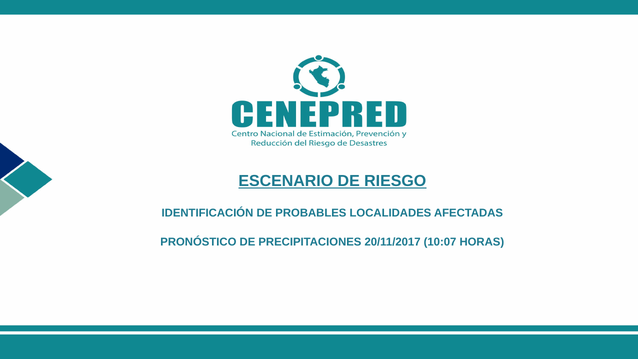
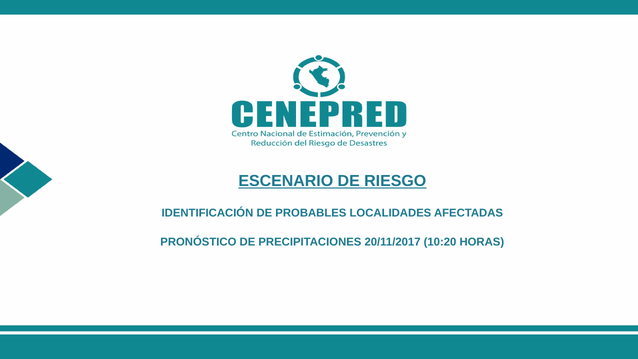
10:07: 10:07 -> 10:20
